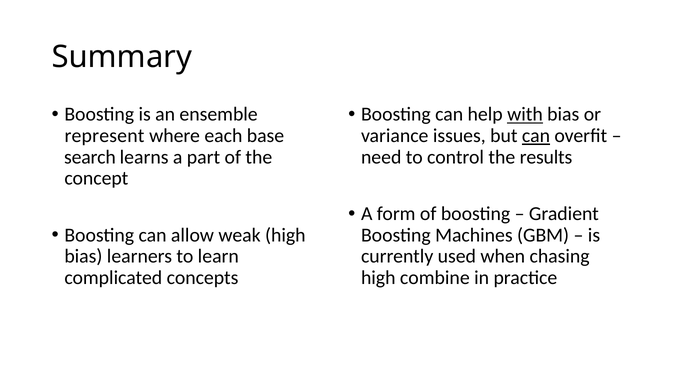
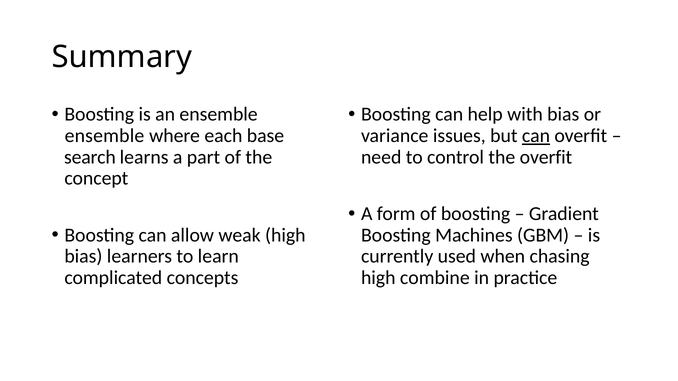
with underline: present -> none
represent at (104, 136): represent -> ensemble
the results: results -> overfit
